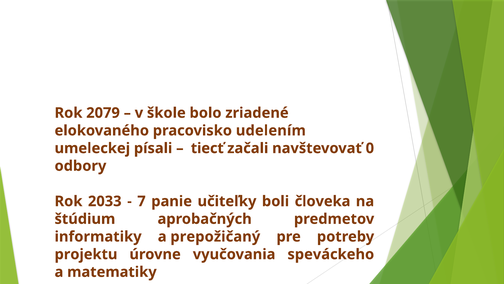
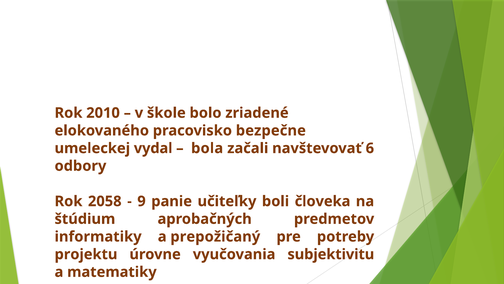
2079: 2079 -> 2010
udelením: udelením -> bezpečne
písali: písali -> vydal
tiecť: tiecť -> bola
0: 0 -> 6
2033: 2033 -> 2058
7: 7 -> 9
speváckeho: speváckeho -> subjektivitu
